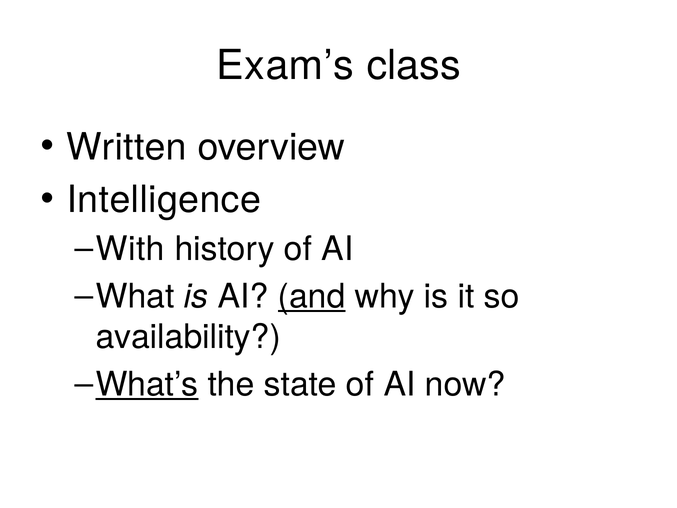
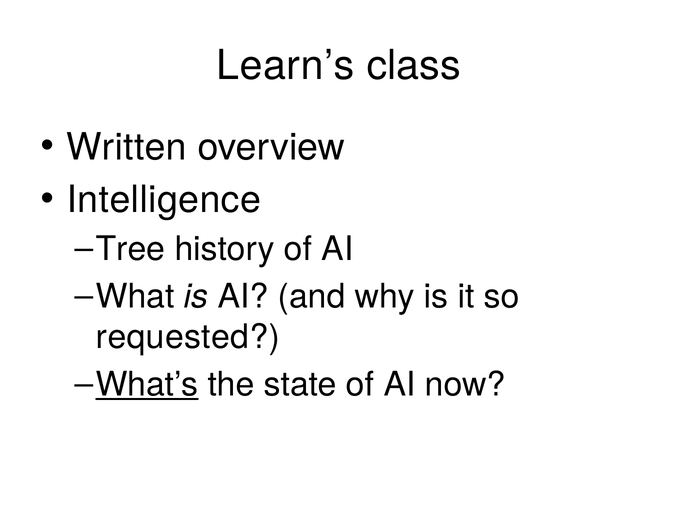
Exam’s: Exam’s -> Learn’s
With: With -> Tree
and underline: present -> none
availability: availability -> requested
